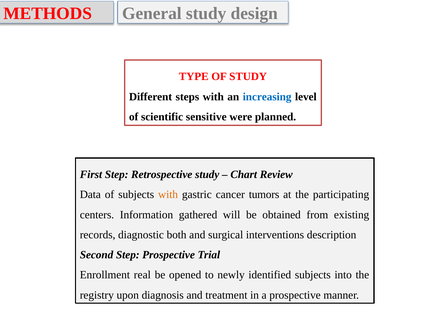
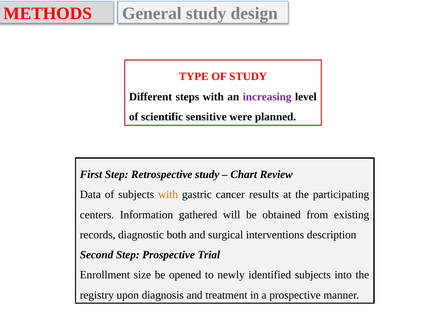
increasing colour: blue -> purple
tumors: tumors -> results
real: real -> size
